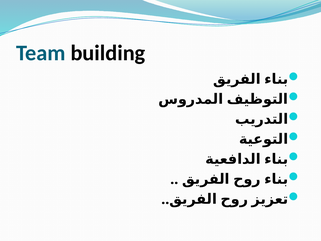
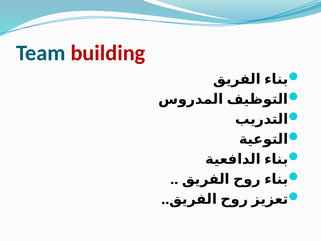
building colour: black -> red
